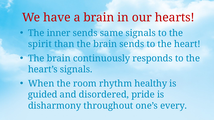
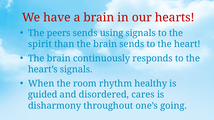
inner: inner -> peers
same: same -> using
pride: pride -> cares
every: every -> going
